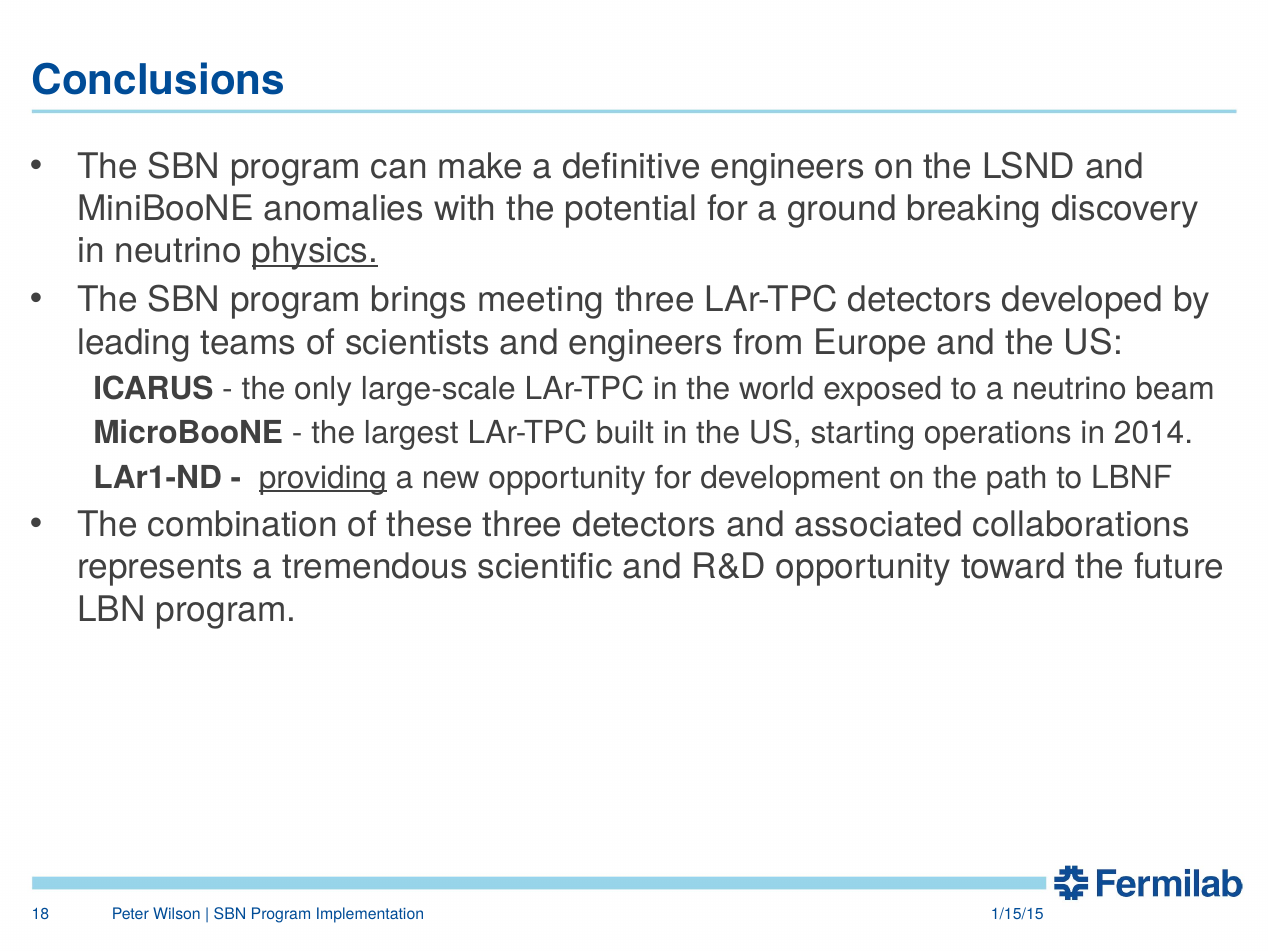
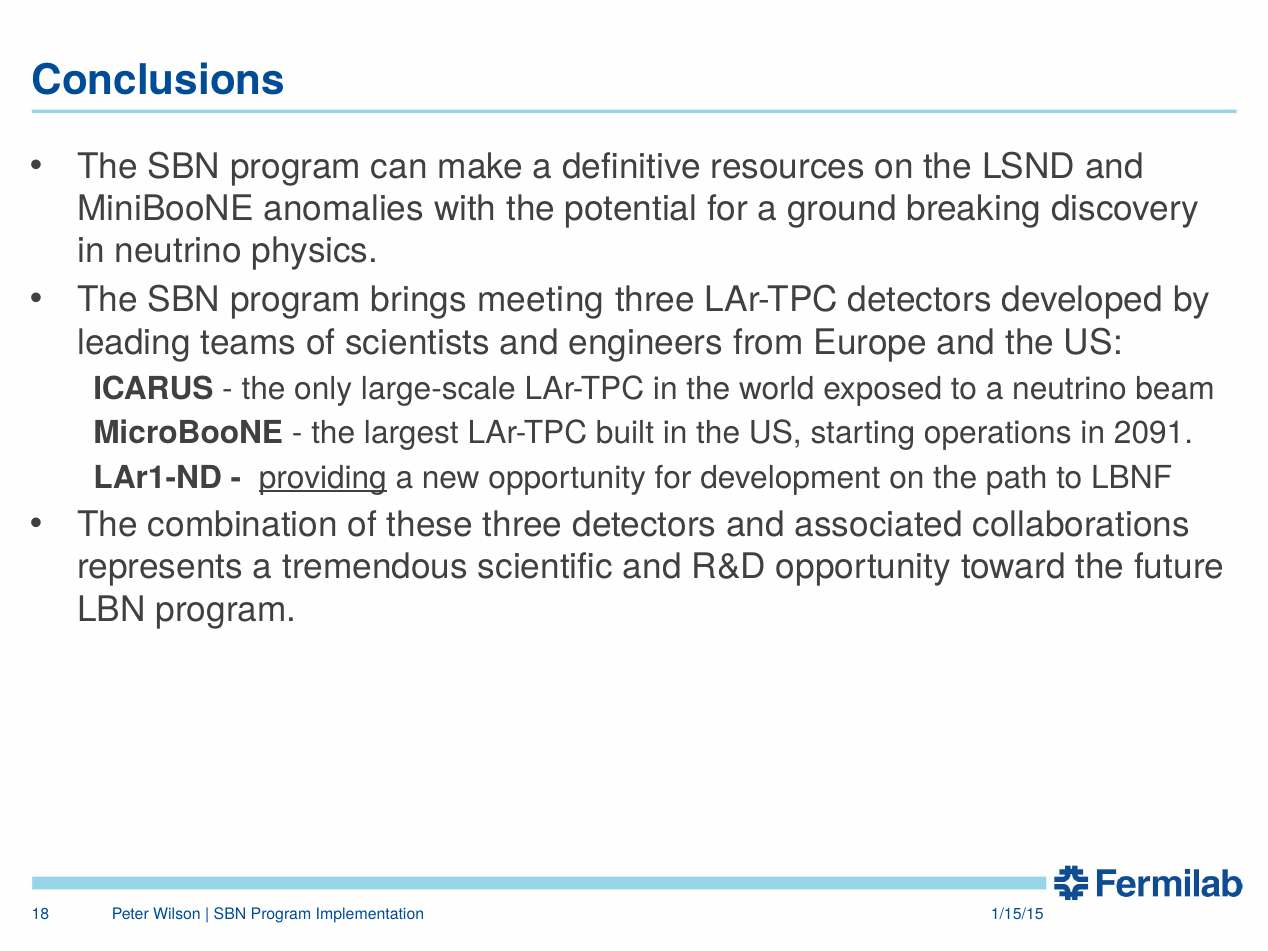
definitive engineers: engineers -> resources
physics underline: present -> none
2014: 2014 -> 2091
